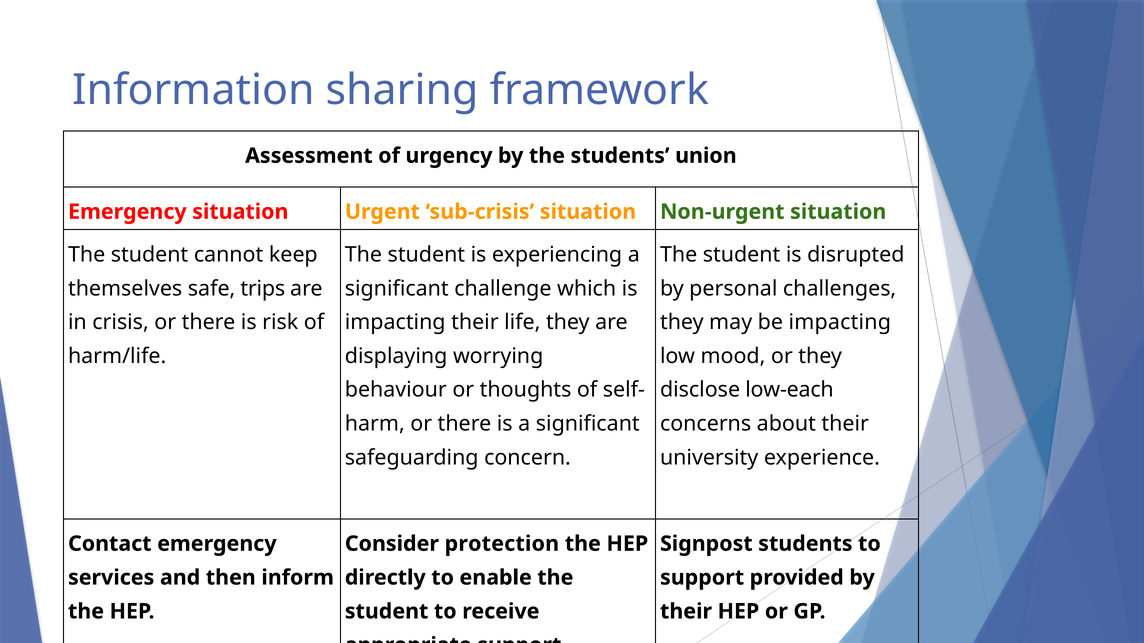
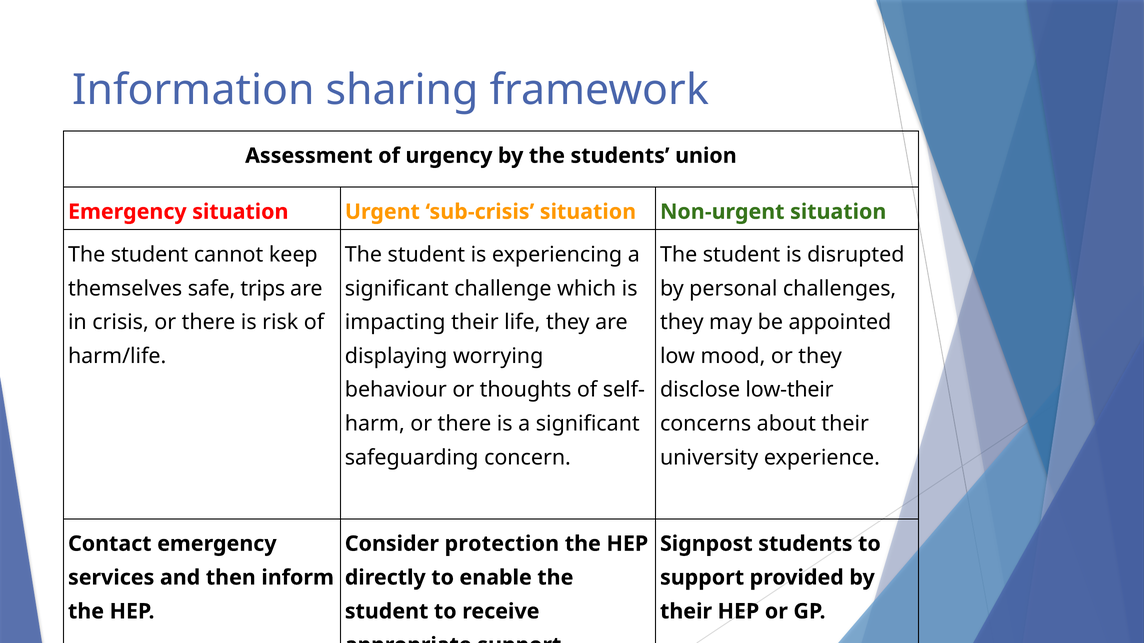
be impacting: impacting -> appointed
low-each: low-each -> low-their
